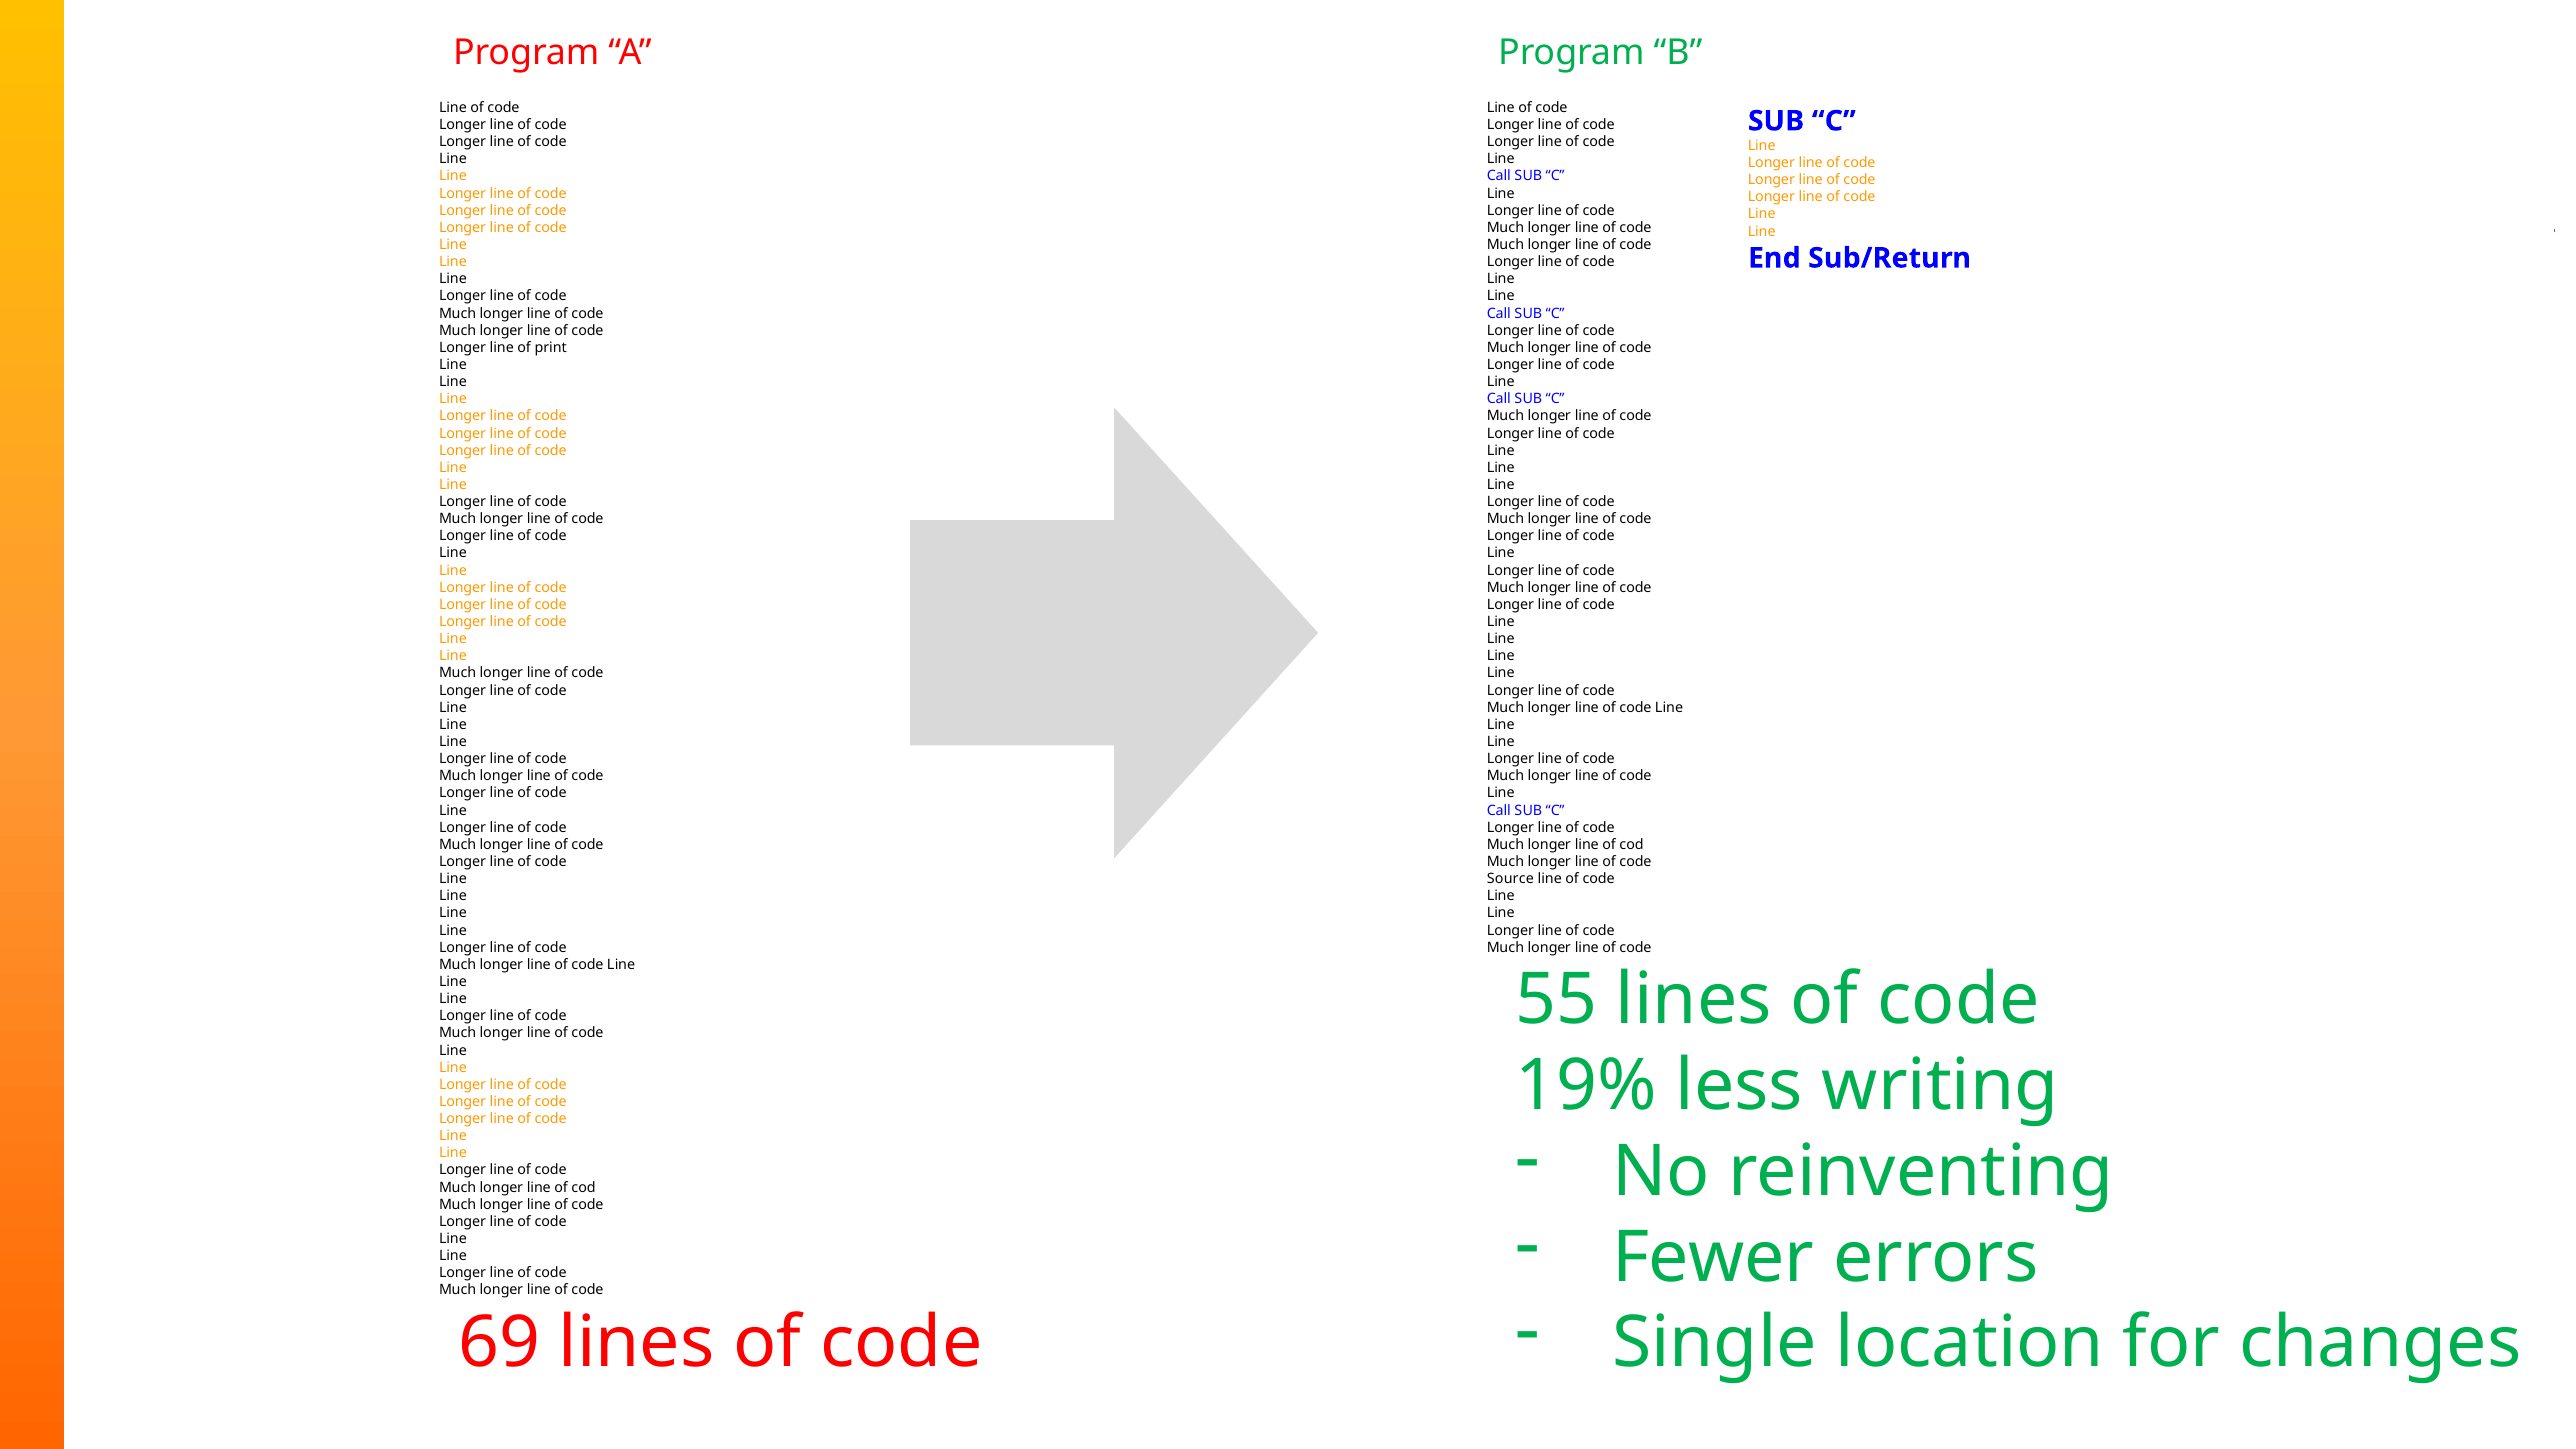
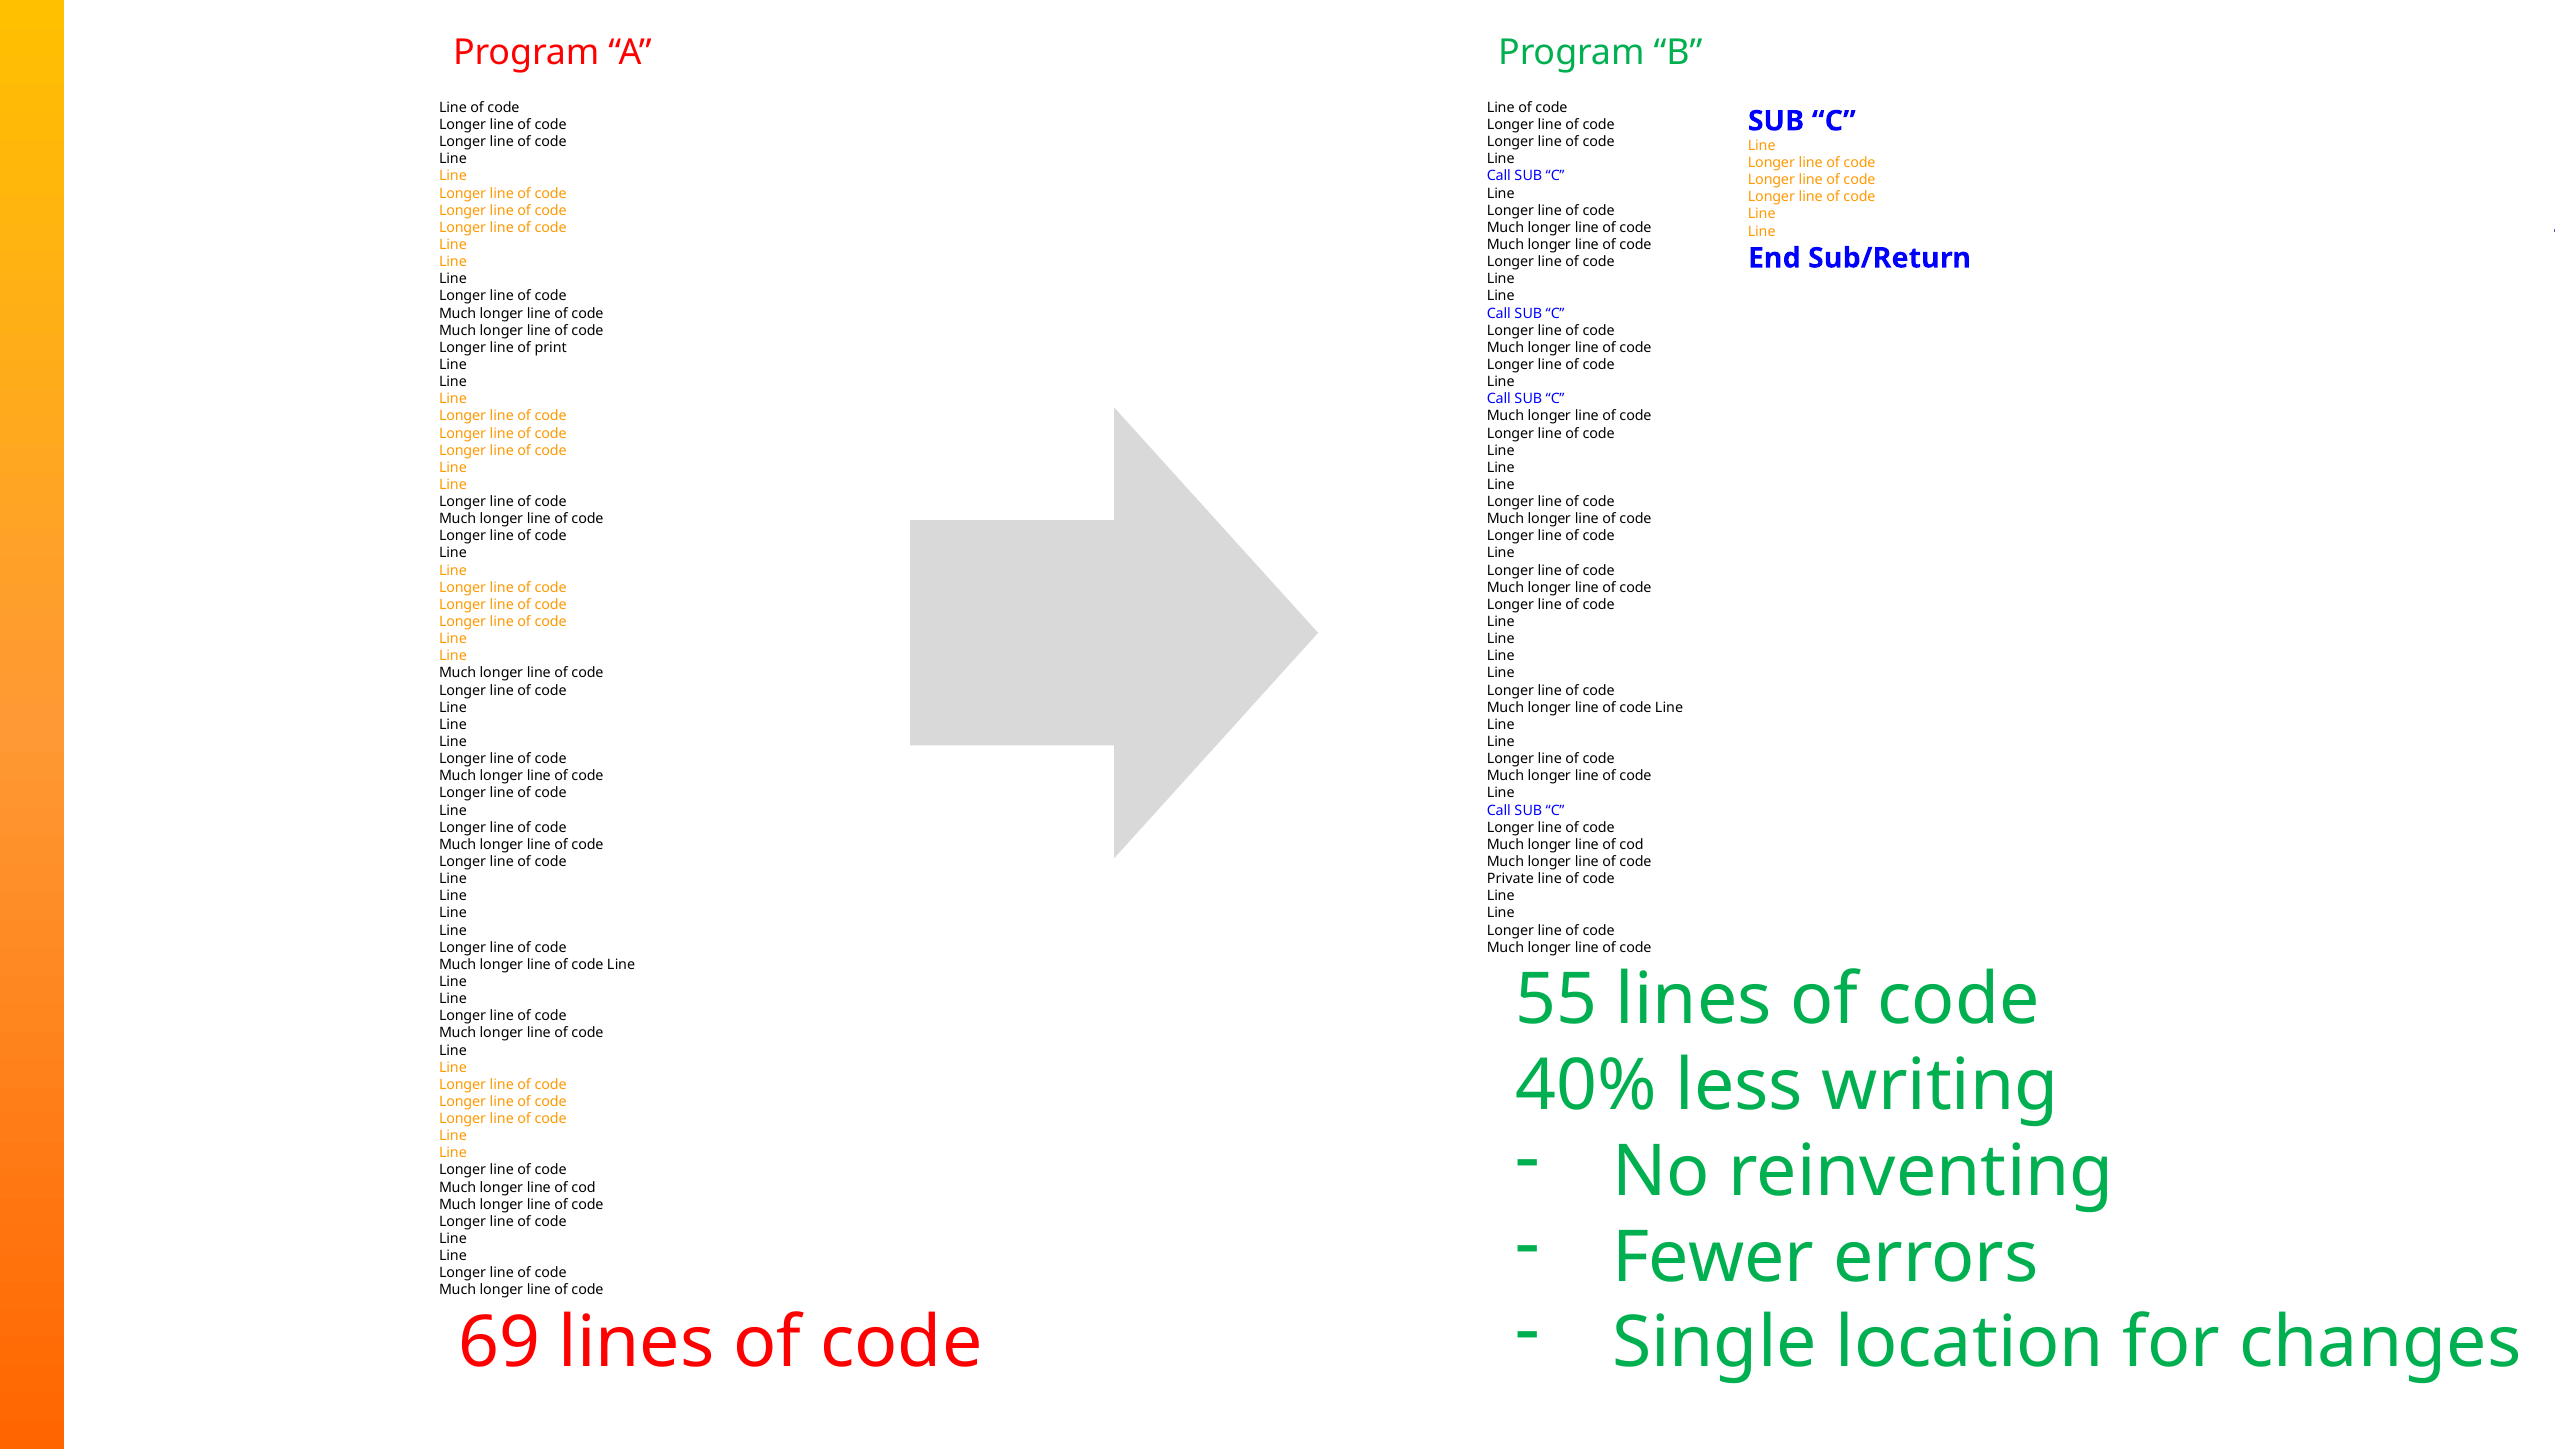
Source: Source -> Private
19%: 19% -> 40%
